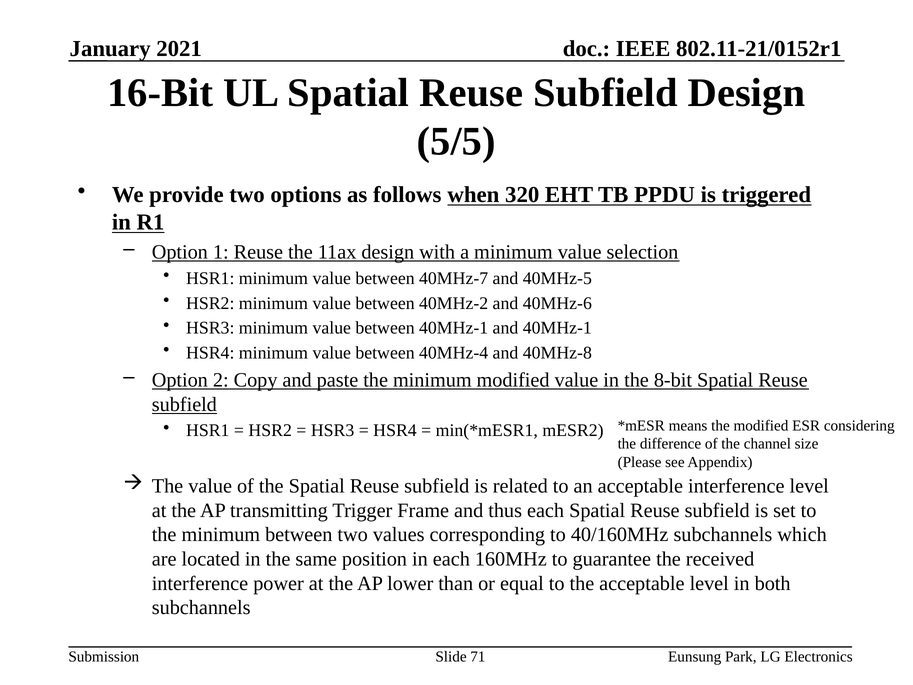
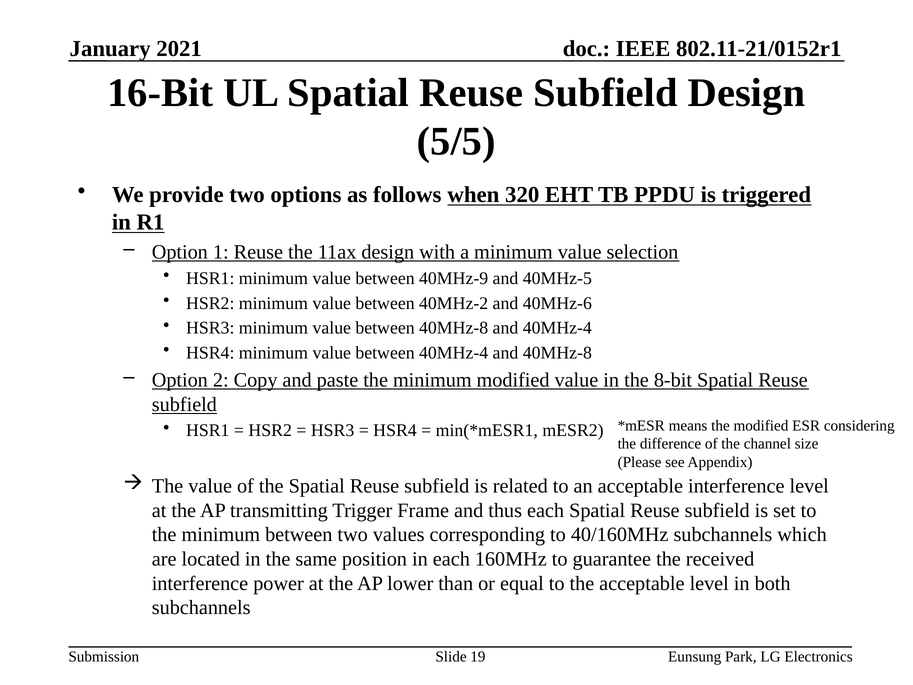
40MHz-7: 40MHz-7 -> 40MHz-9
between 40MHz-1: 40MHz-1 -> 40MHz-8
and 40MHz-1: 40MHz-1 -> 40MHz-4
71: 71 -> 19
